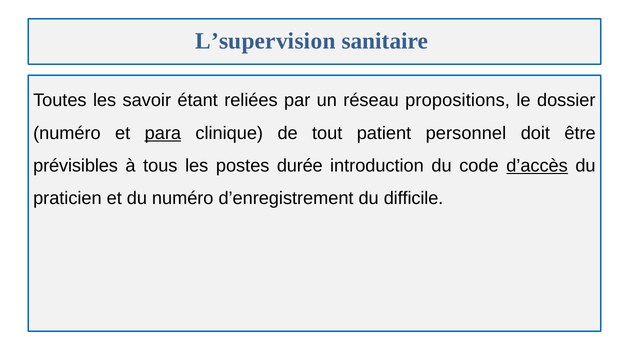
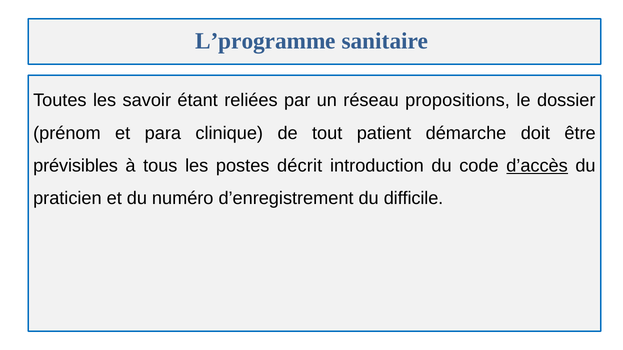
L’supervision: L’supervision -> L’programme
numéro at (67, 133): numéro -> prénom
para underline: present -> none
personnel: personnel -> démarche
durée: durée -> décrit
